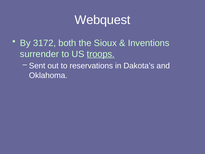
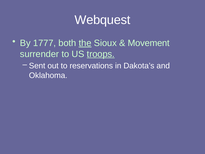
3172: 3172 -> 1777
the underline: none -> present
Inventions: Inventions -> Movement
